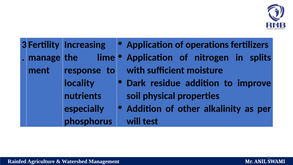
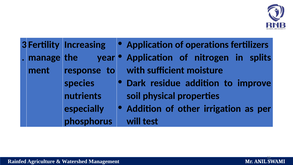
lime: lime -> year
locality: locality -> species
alkalinity: alkalinity -> irrigation
